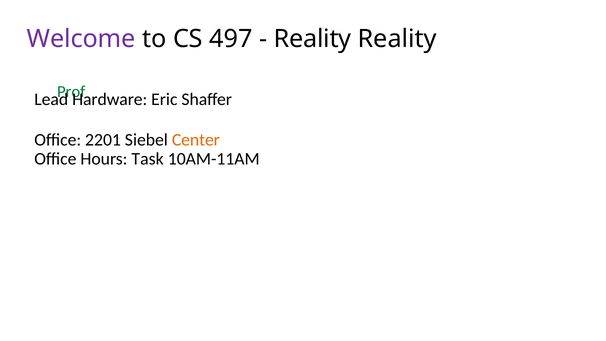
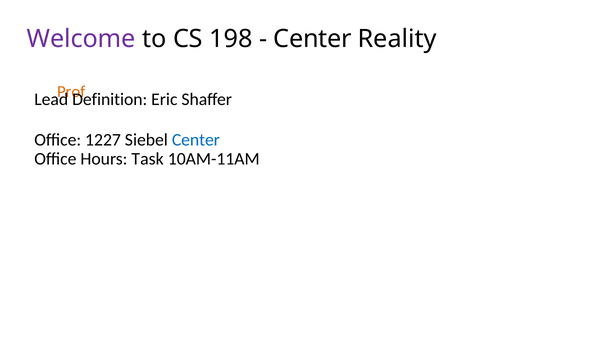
497: 497 -> 198
Reality at (313, 39): Reality -> Center
Prof colour: green -> orange
Hardware: Hardware -> Definition
2201: 2201 -> 1227
Center at (196, 140) colour: orange -> blue
